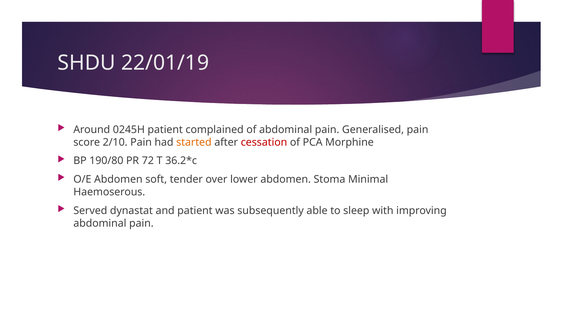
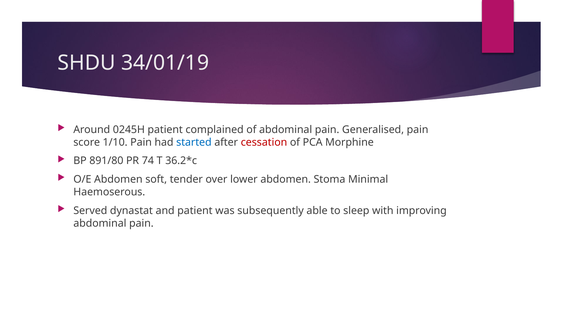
22/01/19: 22/01/19 -> 34/01/19
2/10: 2/10 -> 1/10
started colour: orange -> blue
190/80: 190/80 -> 891/80
72: 72 -> 74
